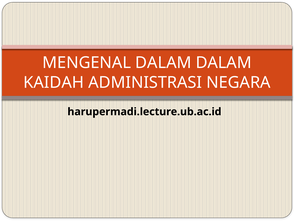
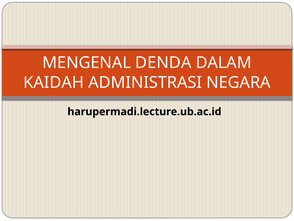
MENGENAL DALAM: DALAM -> DENDA
